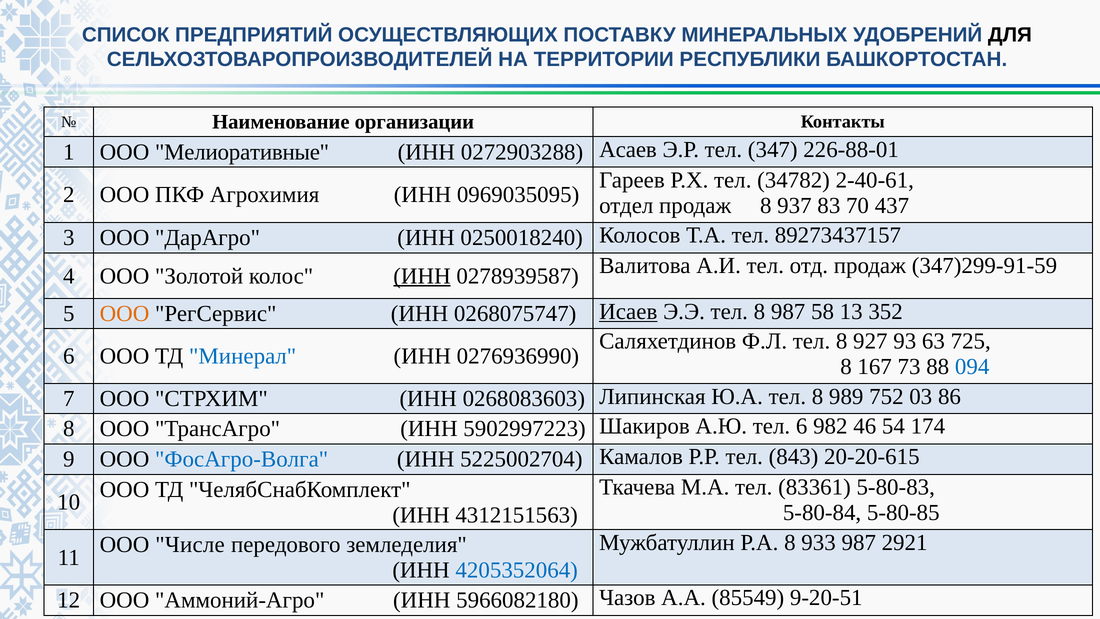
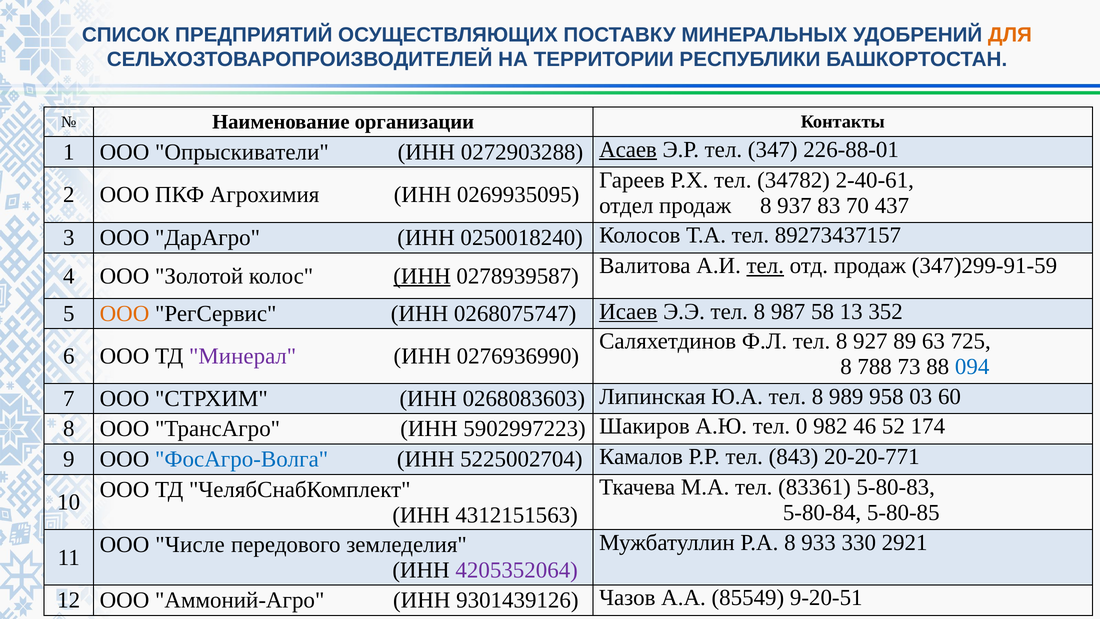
ДЛЯ colour: black -> orange
Мелиоративные: Мелиоративные -> Опрыскиватели
Асаев underline: none -> present
0969035095: 0969035095 -> 0269935095
тел at (765, 266) underline: none -> present
93: 93 -> 89
Минерал colour: blue -> purple
167: 167 -> 788
752: 752 -> 958
86: 86 -> 60
тел 6: 6 -> 0
54: 54 -> 52
20-20-615: 20-20-615 -> 20-20-771
933 987: 987 -> 330
4205352064 colour: blue -> purple
5966082180: 5966082180 -> 9301439126
